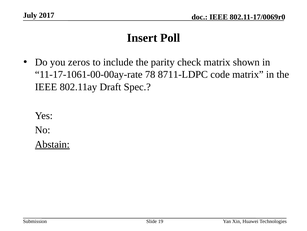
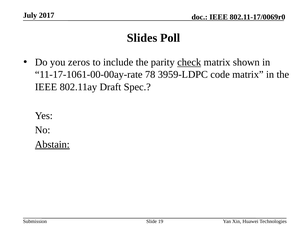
Insert: Insert -> Slides
check underline: none -> present
8711-LDPC: 8711-LDPC -> 3959-LDPC
